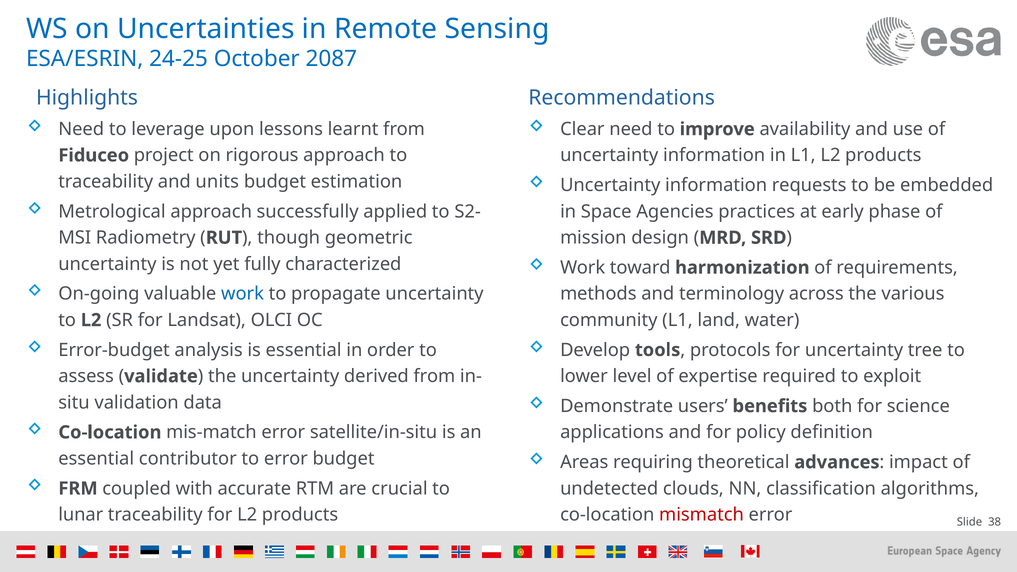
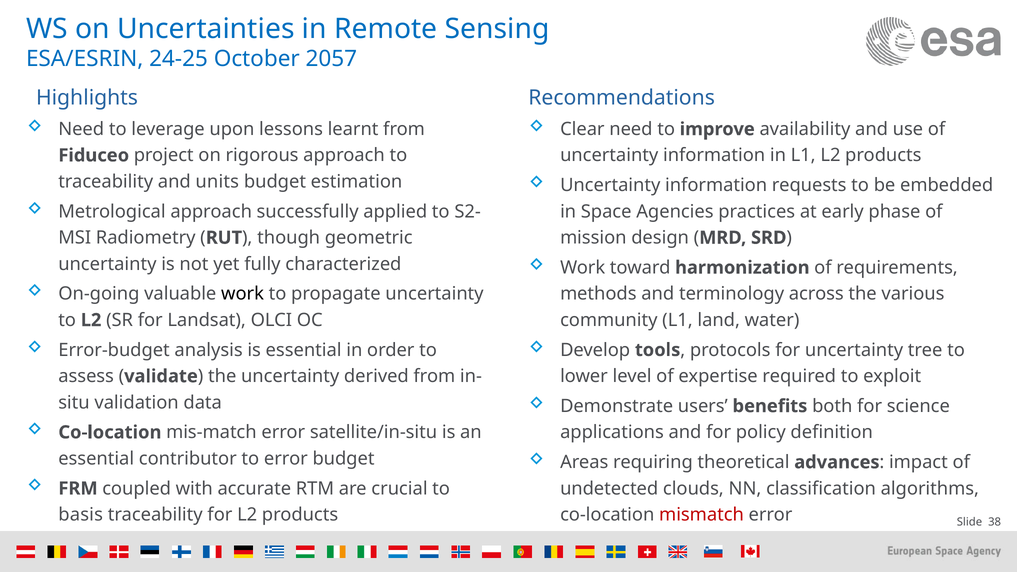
2087: 2087 -> 2057
work at (243, 294) colour: blue -> black
lunar: lunar -> basis
